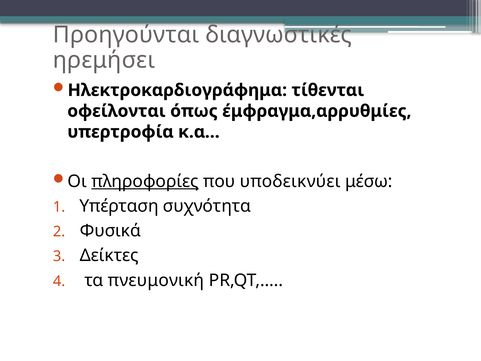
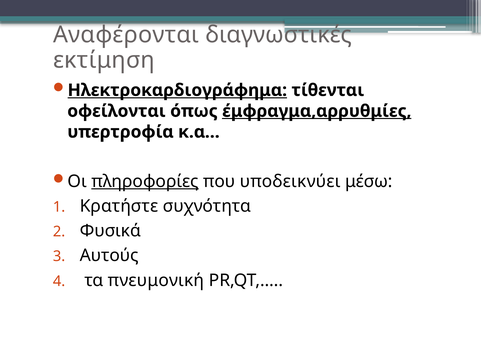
Προηγούνται: Προηγούνται -> Αναφέρονται
ηρεμήσει: ηρεμήσει -> εκτίμηση
Ηλεκτροκαρδιογράφημα underline: none -> present
έμφραγμα,αρρυθμίες underline: none -> present
Υπέρταση: Υπέρταση -> Κρατήστε
Δείκτες: Δείκτες -> Αυτούς
